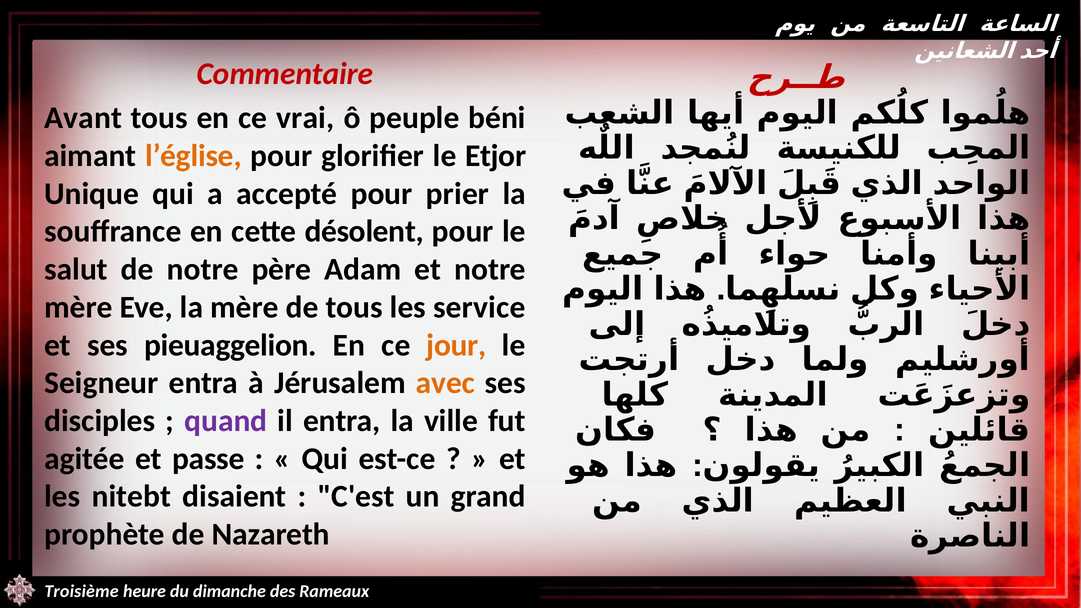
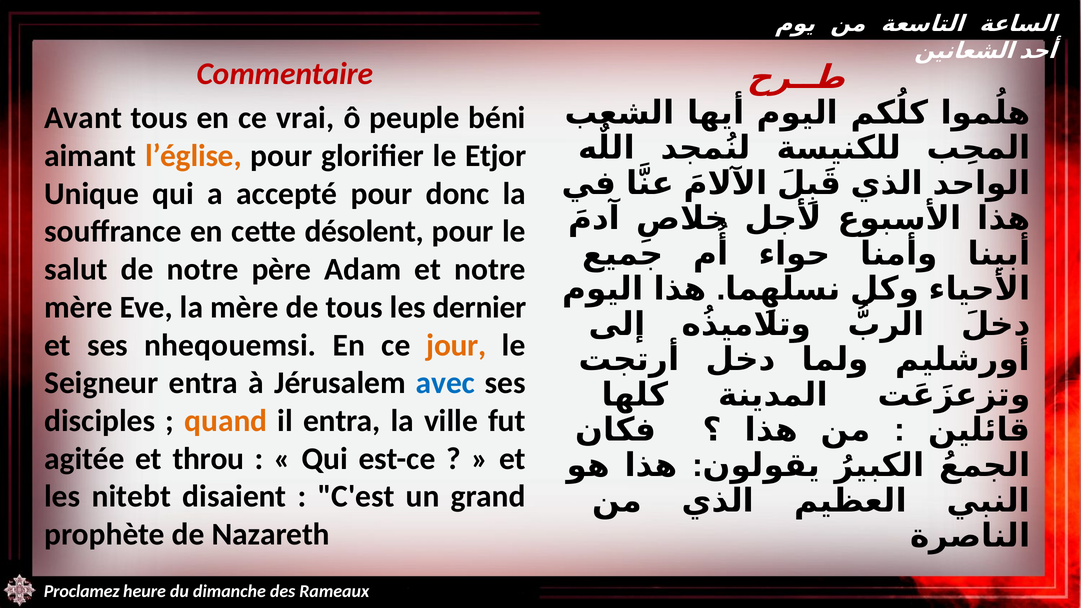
prier: prier -> donc
service: service -> dernier
pieuaggelion: pieuaggelion -> nheqouemsi
avec colour: orange -> blue
quand colour: purple -> orange
passe: passe -> throu
Troisième: Troisième -> Proclamez
